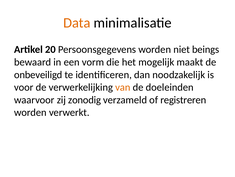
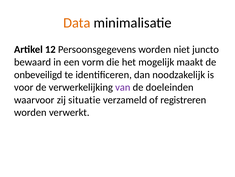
20: 20 -> 12
beings: beings -> juncto
van colour: orange -> purple
zonodig: zonodig -> situatie
